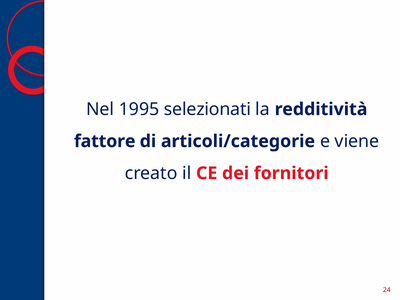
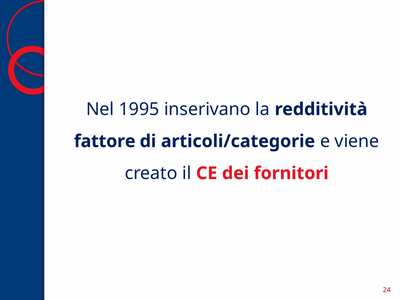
selezionati: selezionati -> inserivano
